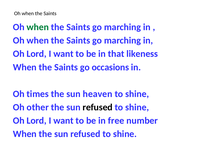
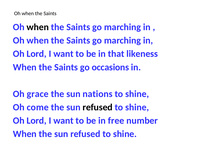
when at (38, 27) colour: green -> black
times: times -> grace
heaven: heaven -> nations
other: other -> come
